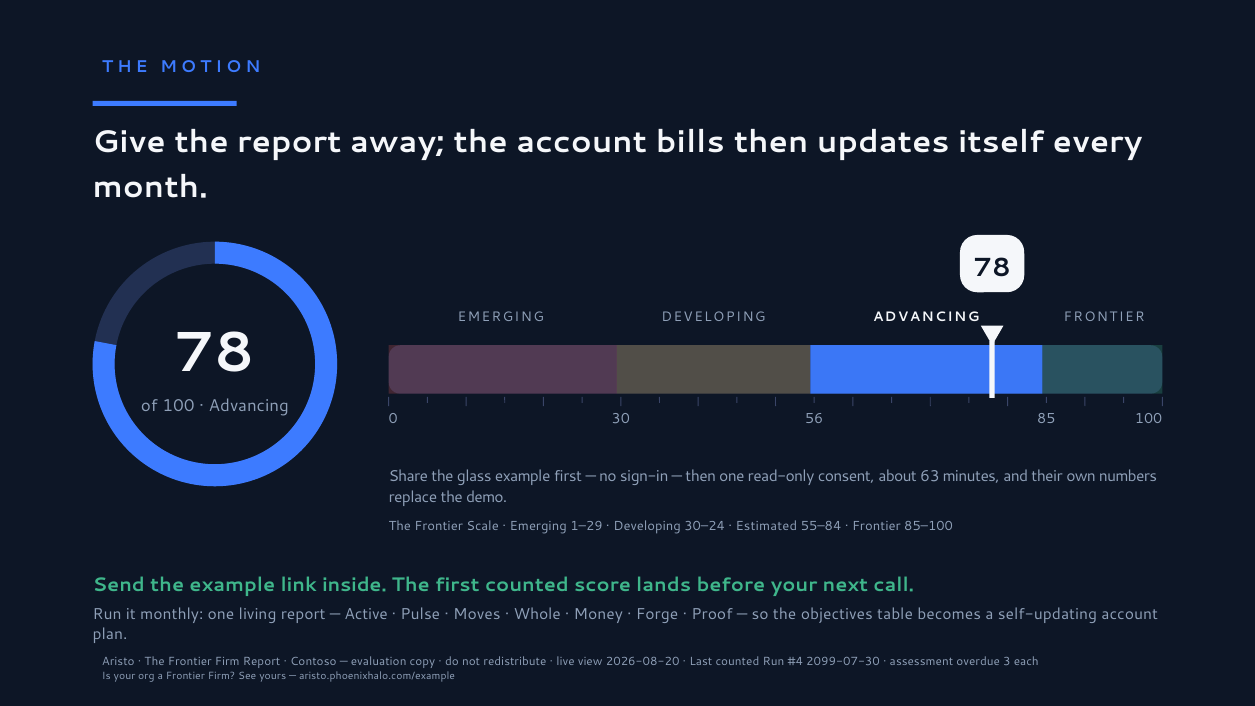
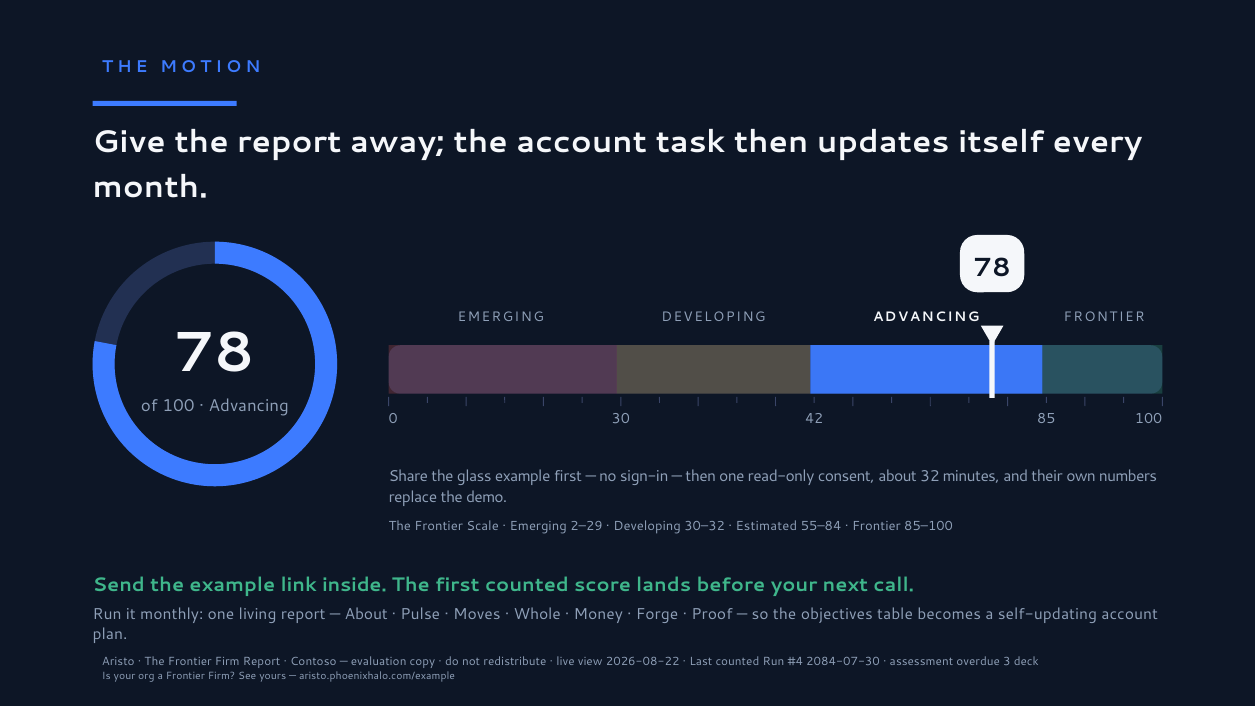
bills: bills -> task
56: 56 -> 42
63: 63 -> 32
1–29: 1–29 -> 2–29
30–24: 30–24 -> 30–32
Active at (366, 614): Active -> About
2026-08-20: 2026-08-20 -> 2026-08-22
2099-07-30: 2099-07-30 -> 2084-07-30
each: each -> deck
